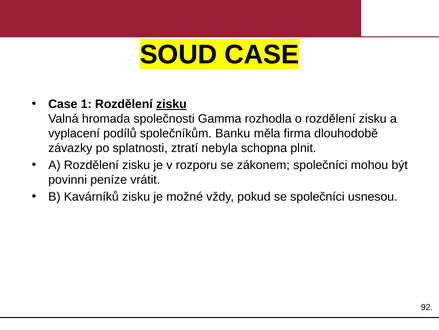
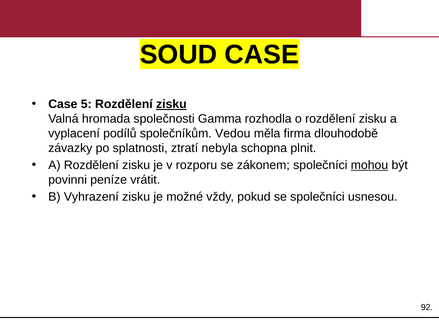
1: 1 -> 5
Banku: Banku -> Vedou
mohou underline: none -> present
Kavárníků: Kavárníků -> Vyhrazení
